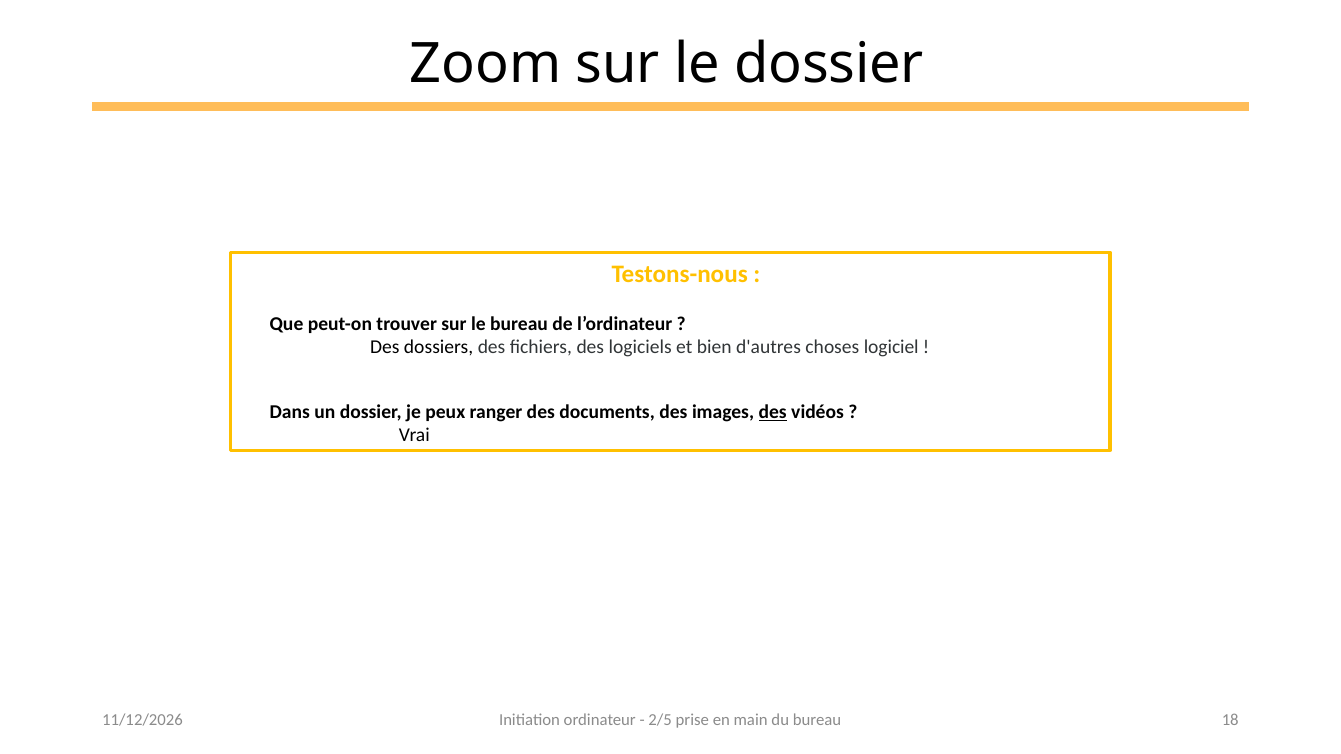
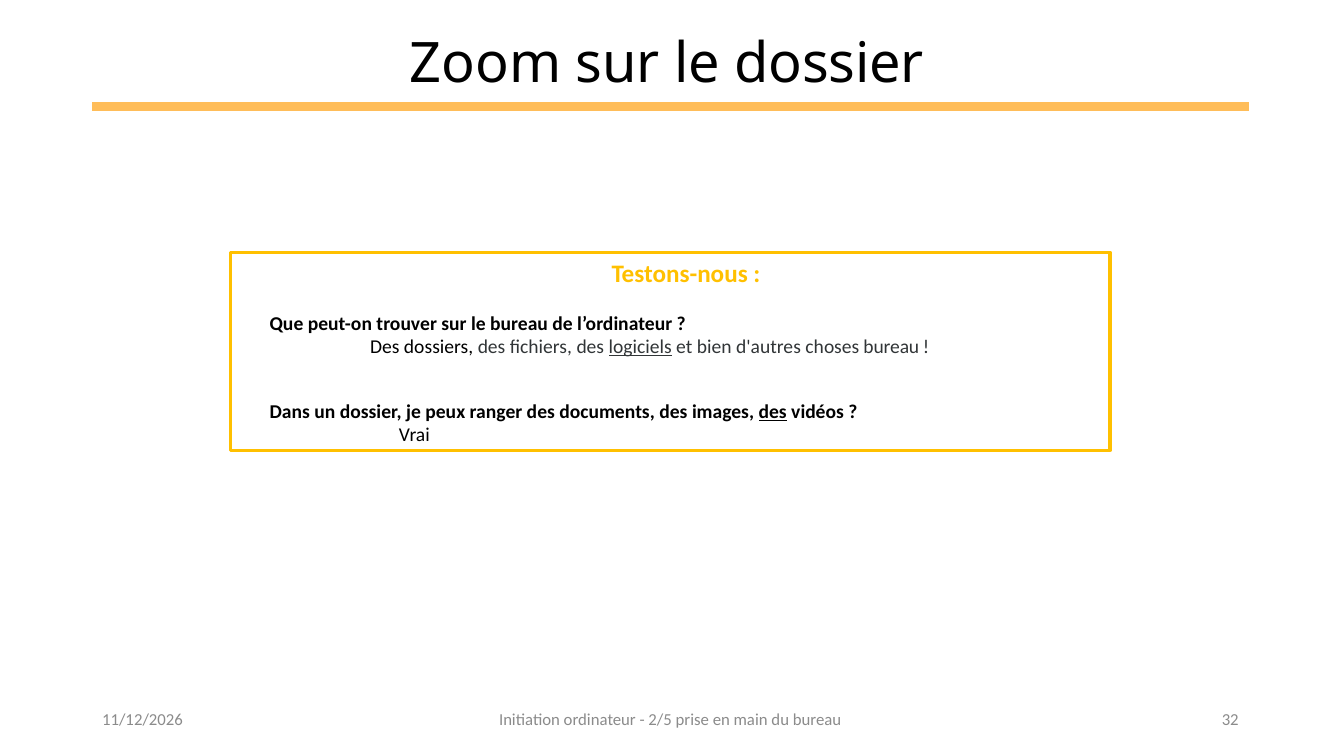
logiciels underline: none -> present
choses logiciel: logiciel -> bureau
18: 18 -> 32
